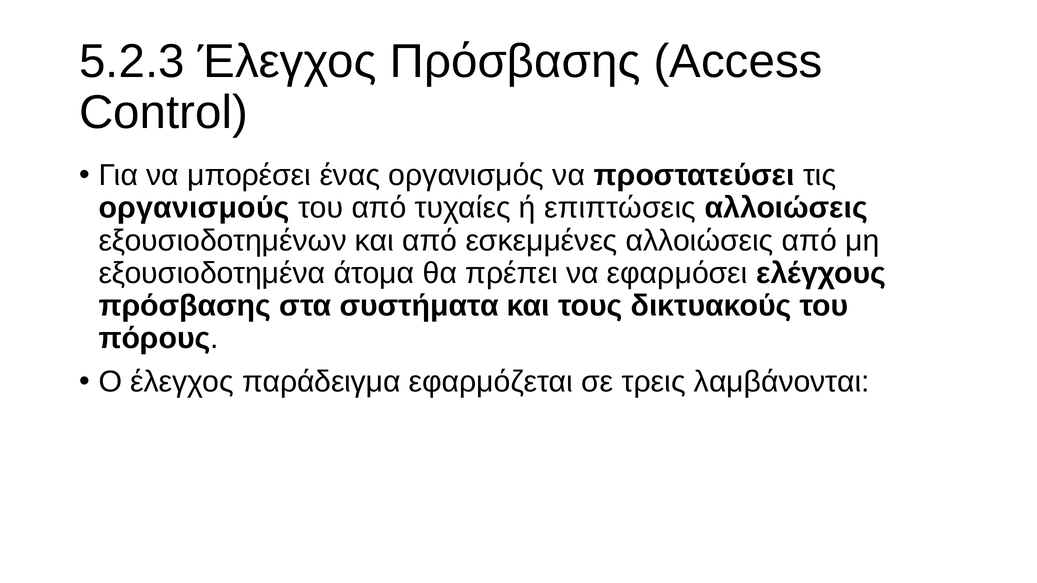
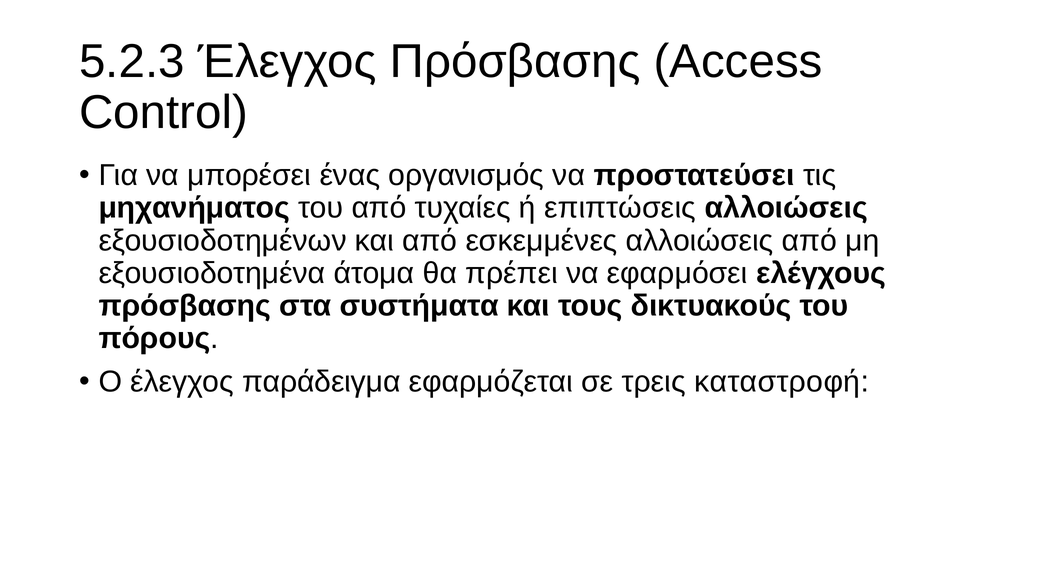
οργανισμούς: οργανισμούς -> μηχανήματος
λαμβάνονται: λαμβάνονται -> καταστροφή
